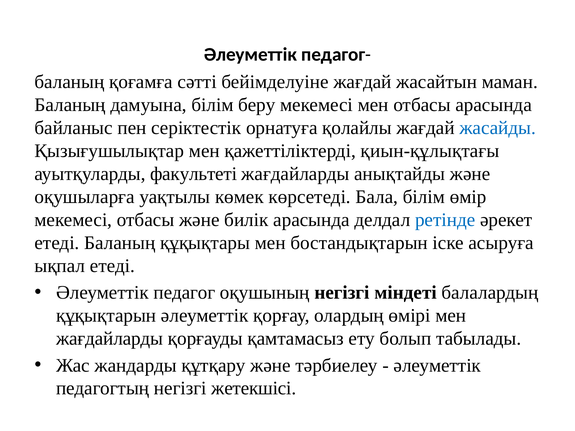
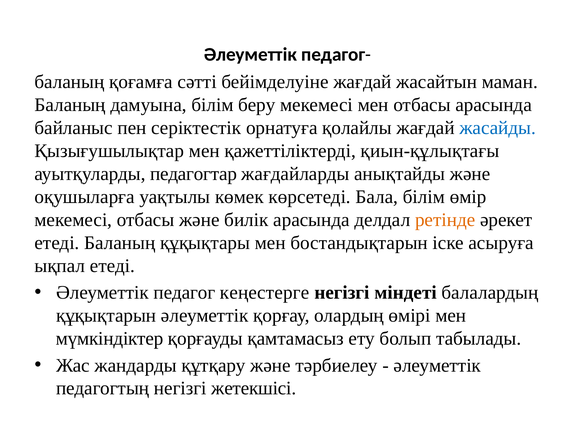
факультеті: факультеті -> педагогтар
ретінде colour: blue -> orange
оқушының: оқушының -> кеңестерге
жағдайларды at (110, 339): жағдайларды -> мүмкіндіктер
